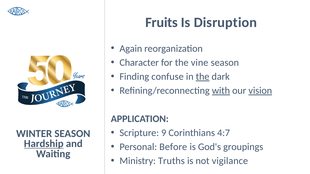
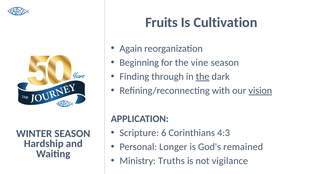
Disruption: Disruption -> Cultivation
Character: Character -> Beginning
confuse: confuse -> through
with underline: present -> none
9: 9 -> 6
4:7: 4:7 -> 4:3
Hardship underline: present -> none
Before: Before -> Longer
groupings: groupings -> remained
